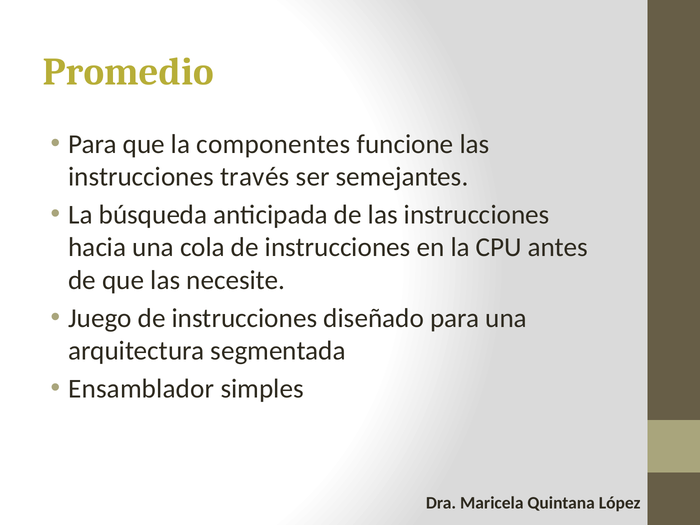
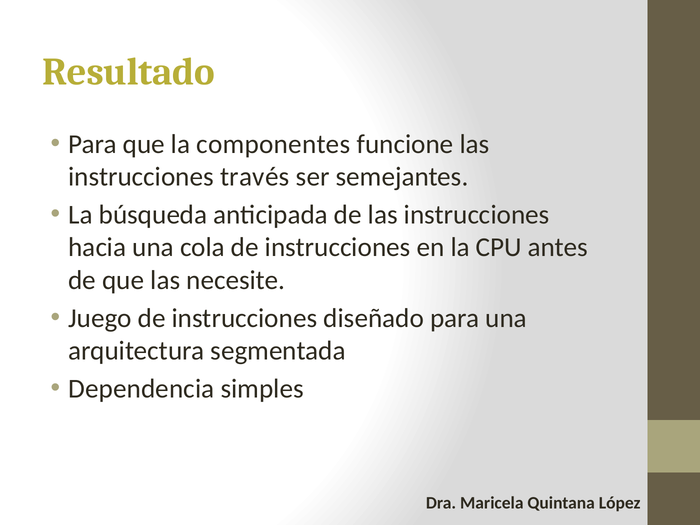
Promedio: Promedio -> Resultado
Ensamblador: Ensamblador -> Dependencia
